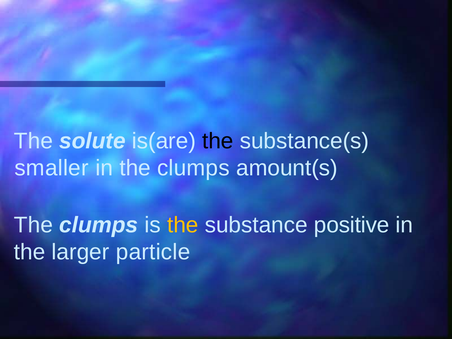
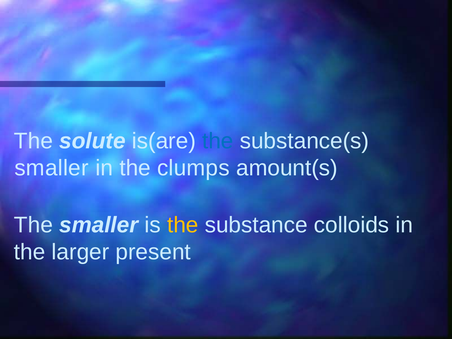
the at (218, 141) colour: black -> blue
clumps at (99, 225): clumps -> smaller
positive: positive -> colloids
particle: particle -> present
